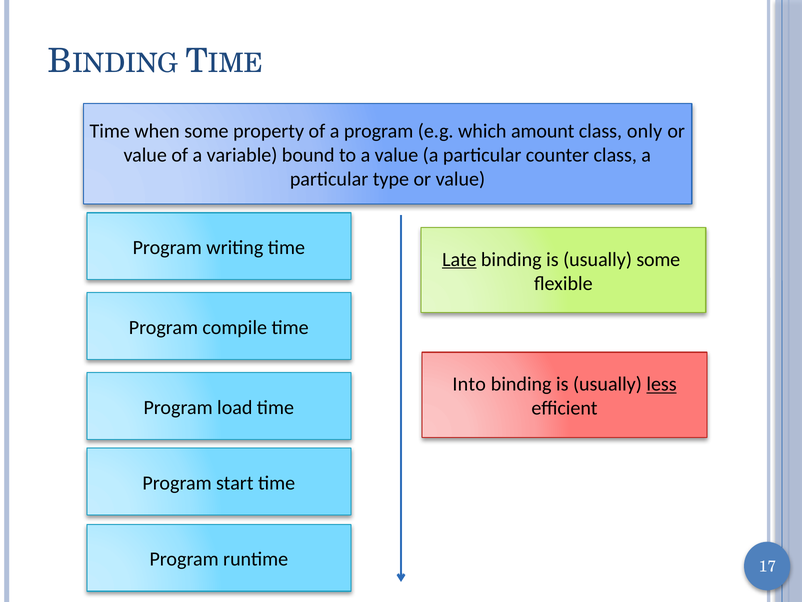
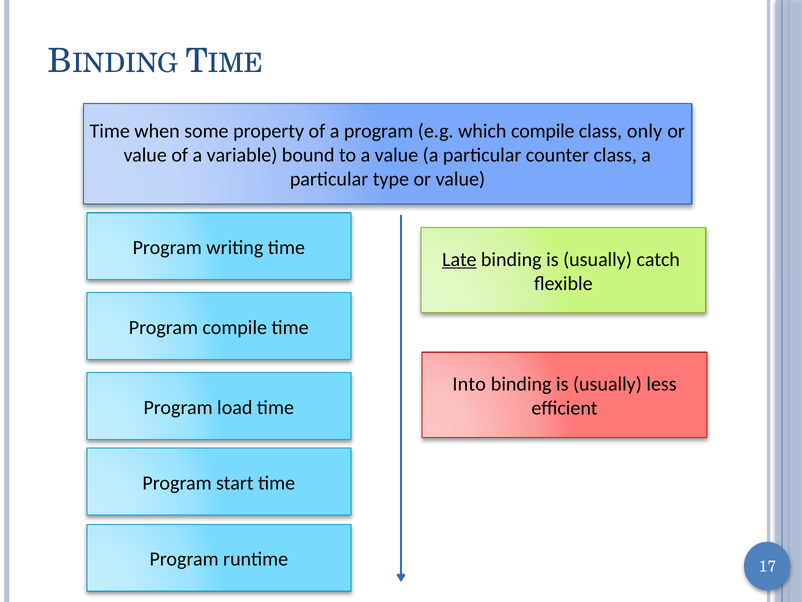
which amount: amount -> compile
usually some: some -> catch
less underline: present -> none
